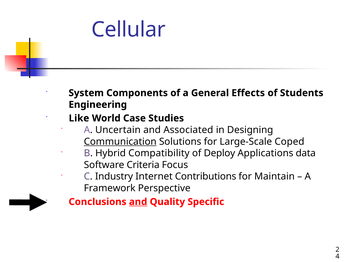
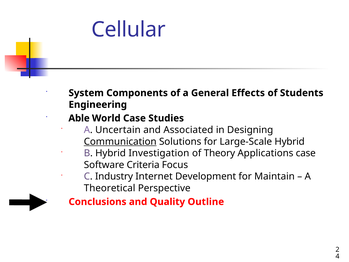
Like: Like -> Able
Large-Scale Coped: Coped -> Hybrid
Compatibility: Compatibility -> Investigation
Deploy: Deploy -> Theory
Applications data: data -> case
Contributions: Contributions -> Development
Framework: Framework -> Theoretical
and at (138, 202) underline: present -> none
Specific: Specific -> Outline
